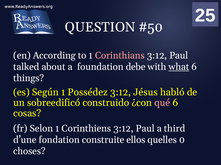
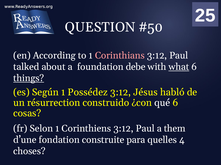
things underline: none -> present
sobreedificó: sobreedificó -> résurrection
qué colour: pink -> white
third: third -> them
ellos: ellos -> para
0: 0 -> 4
